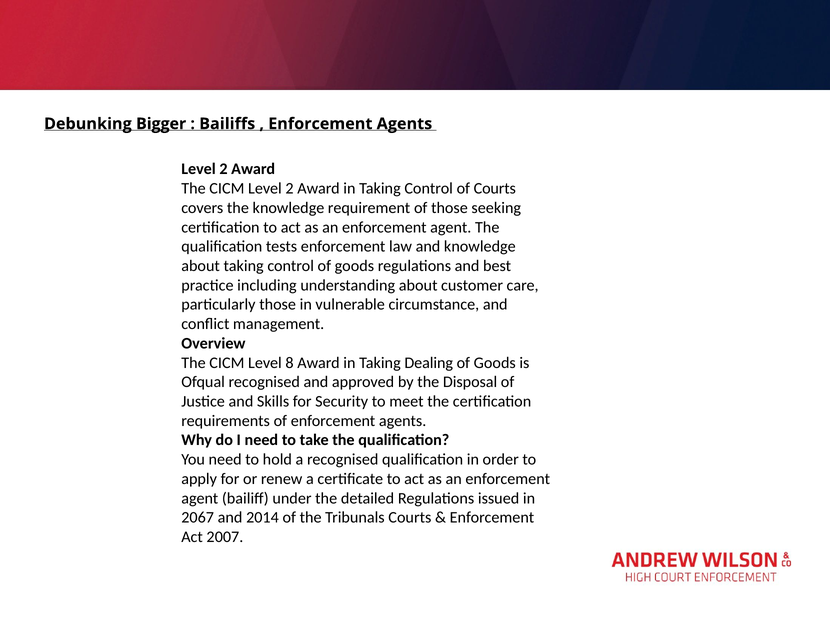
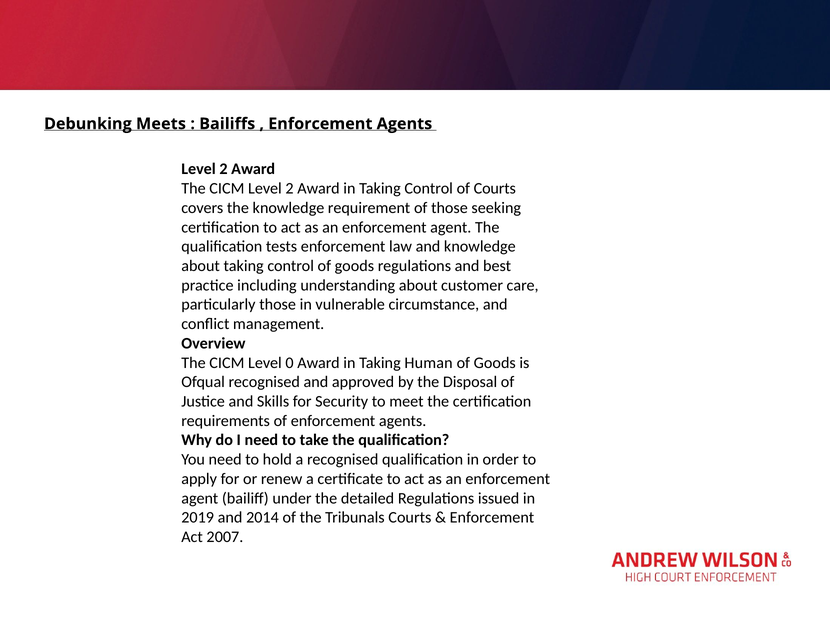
Bigger: Bigger -> Meets
8: 8 -> 0
Dealing: Dealing -> Human
2067: 2067 -> 2019
